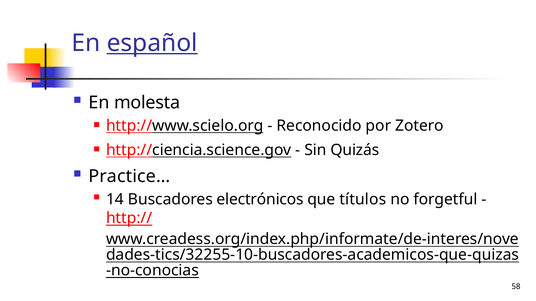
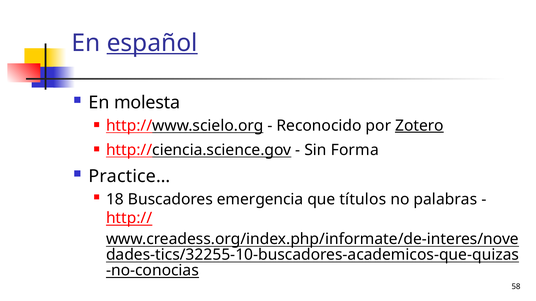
Zotero underline: none -> present
Quizás: Quizás -> Forma
14: 14 -> 18
electrónicos: electrónicos -> emergencia
forgetful: forgetful -> palabras
